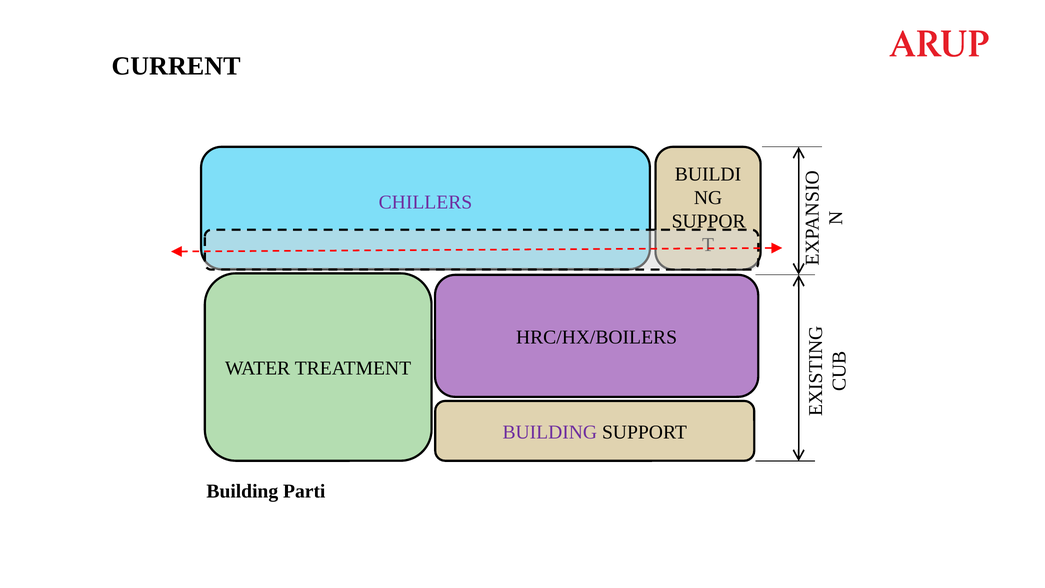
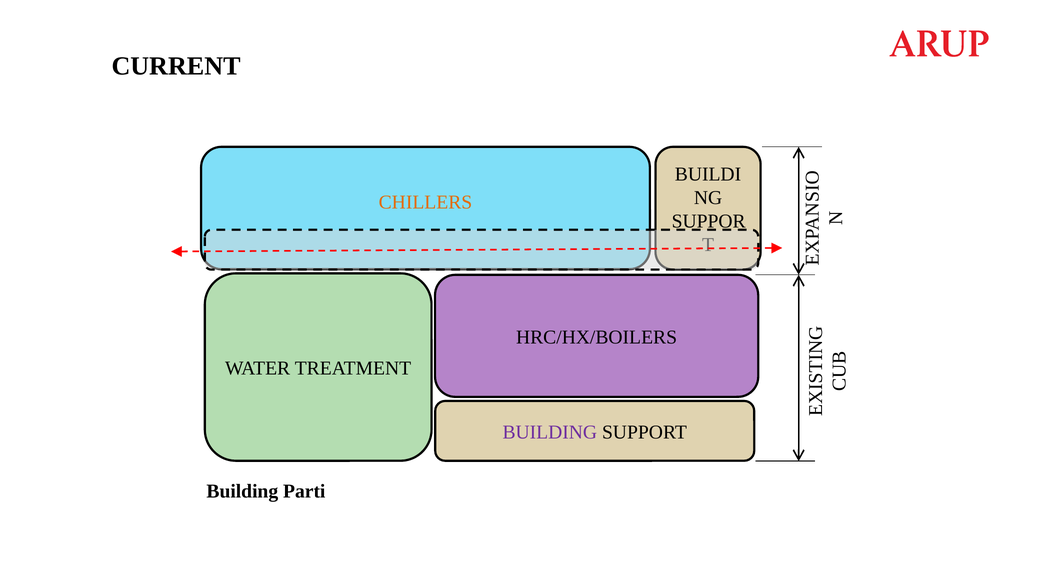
CHILLERS colour: purple -> orange
